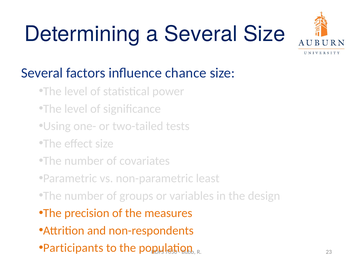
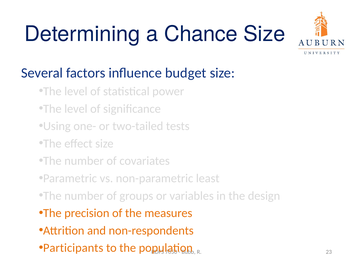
a Several: Several -> Chance
chance: chance -> budget
